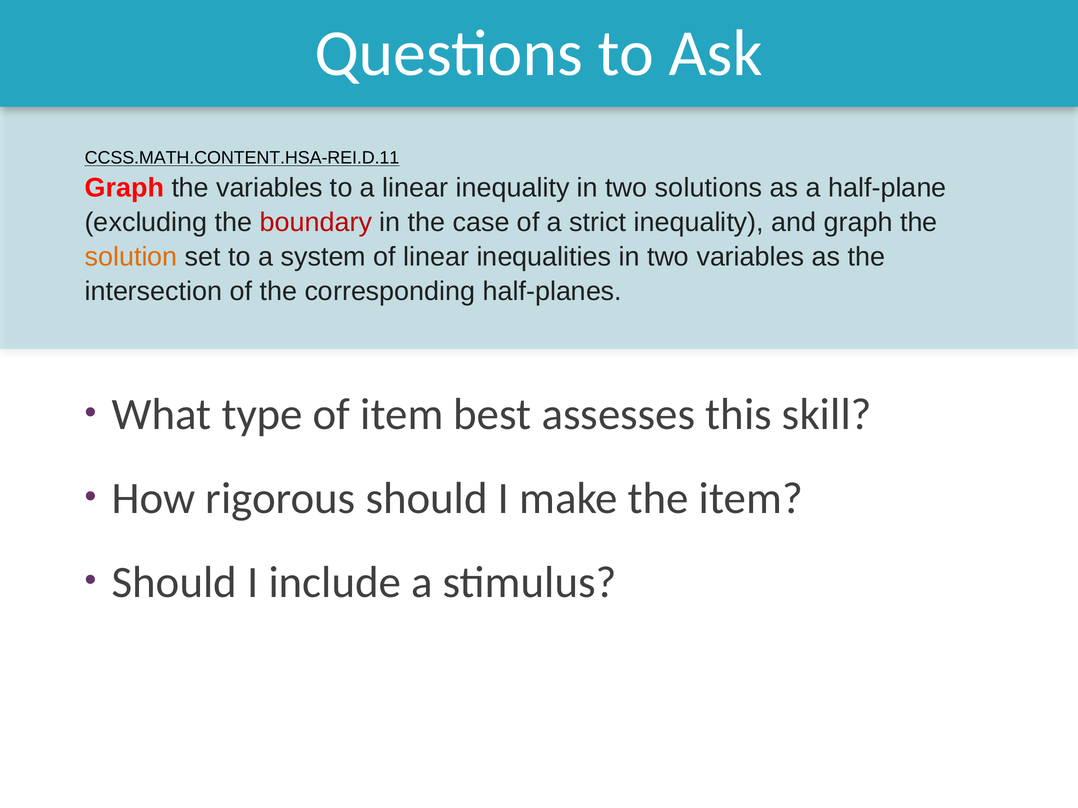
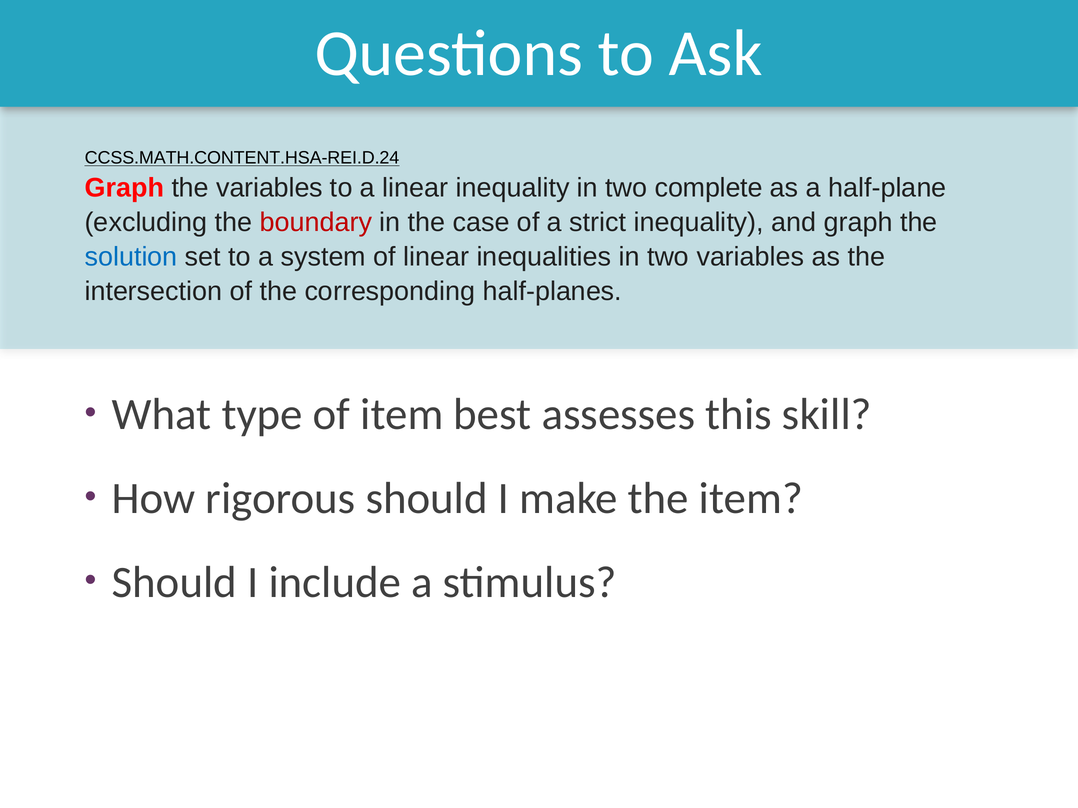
CCSS.MATH.CONTENT.HSA-REI.D.11: CCSS.MATH.CONTENT.HSA-REI.D.11 -> CCSS.MATH.CONTENT.HSA-REI.D.24
solutions: solutions -> complete
solution colour: orange -> blue
